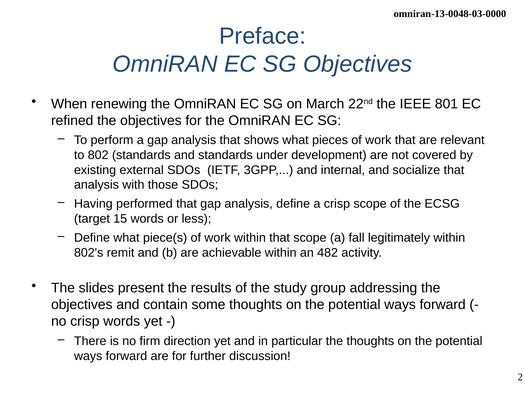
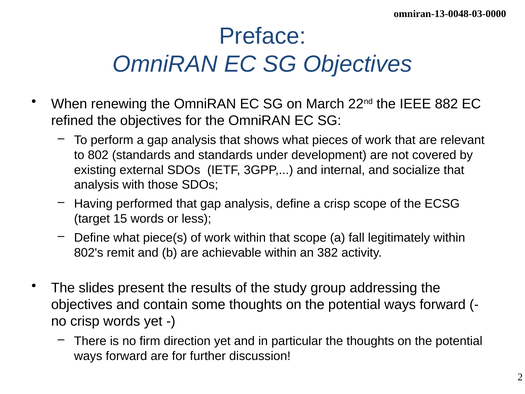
801: 801 -> 882
482: 482 -> 382
